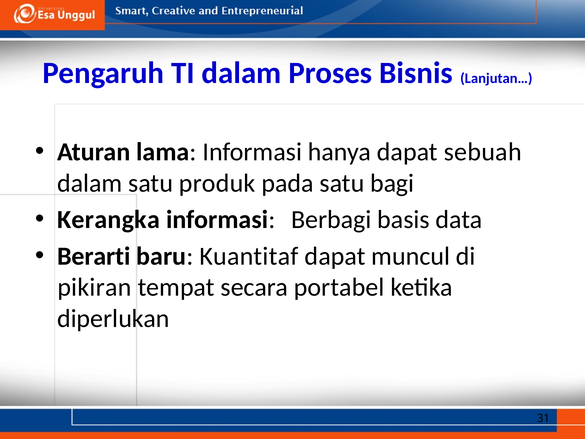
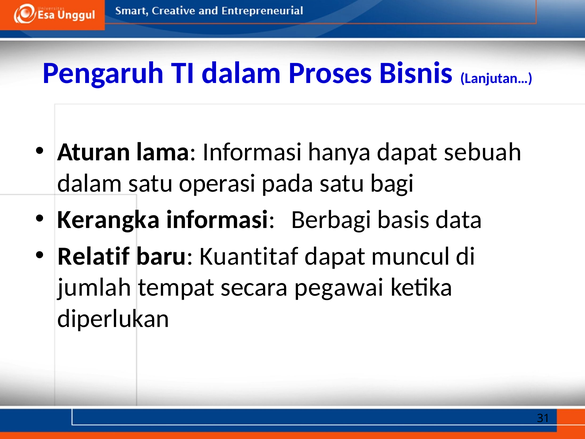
produk: produk -> operasi
Berarti: Berarti -> Relatif
pikiran: pikiran -> jumlah
portabel: portabel -> pegawai
